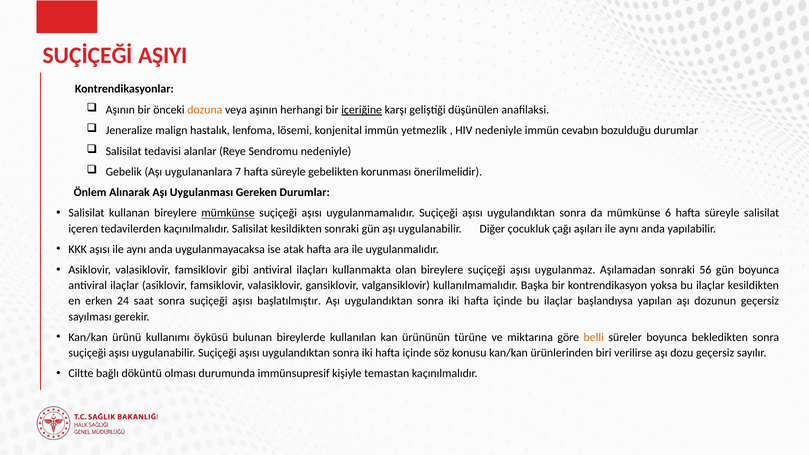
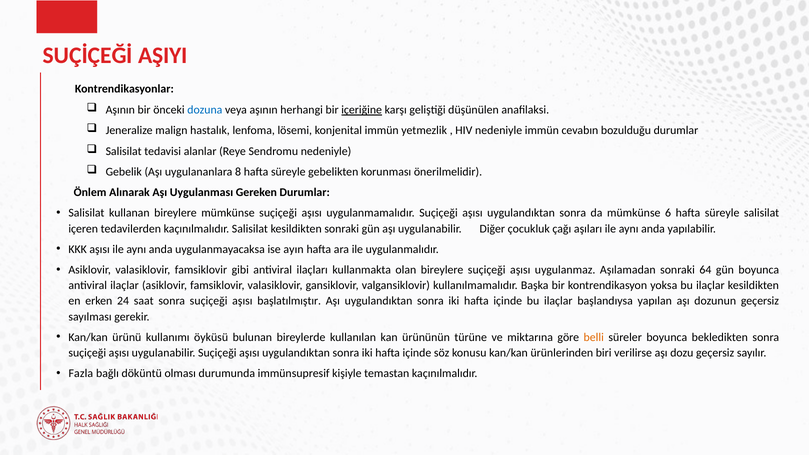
dozuna colour: orange -> blue
7: 7 -> 8
mümkünse at (228, 213) underline: present -> none
atak: atak -> ayın
56: 56 -> 64
Ciltte: Ciltte -> Fazla
